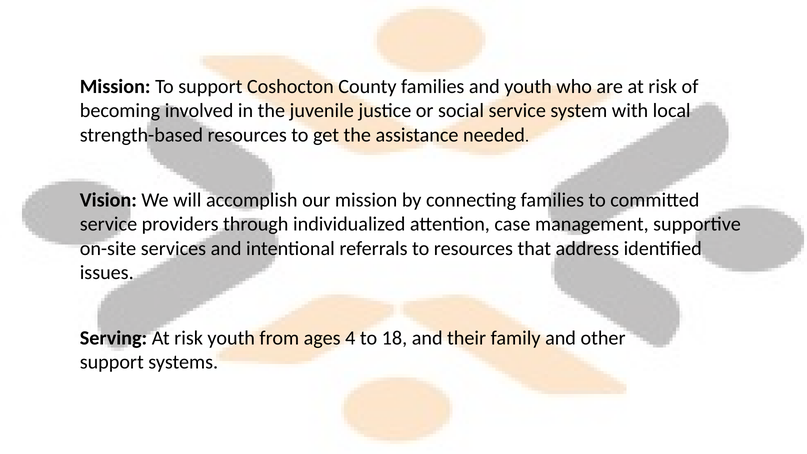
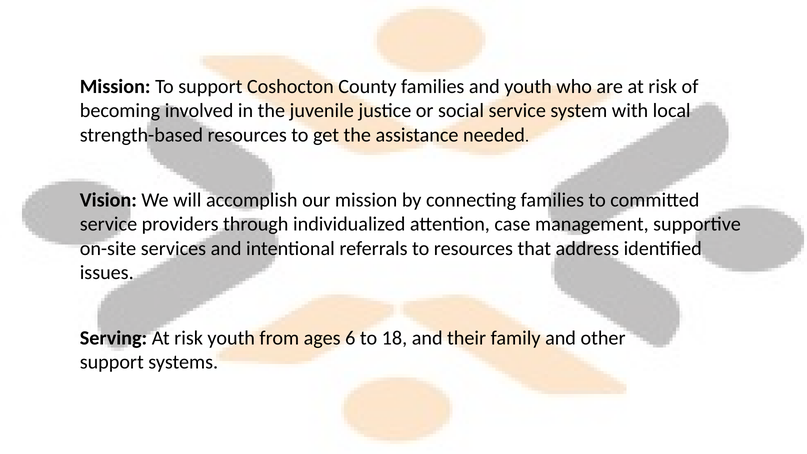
4: 4 -> 6
